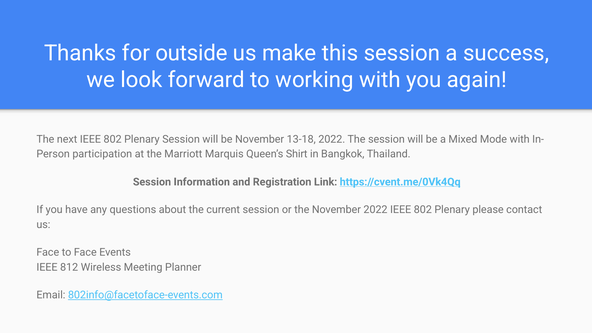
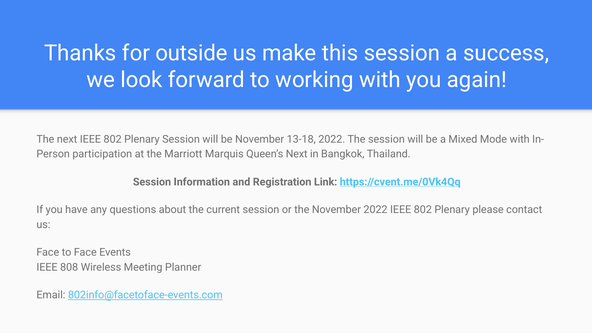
Queen’s Shirt: Shirt -> Next
812: 812 -> 808
